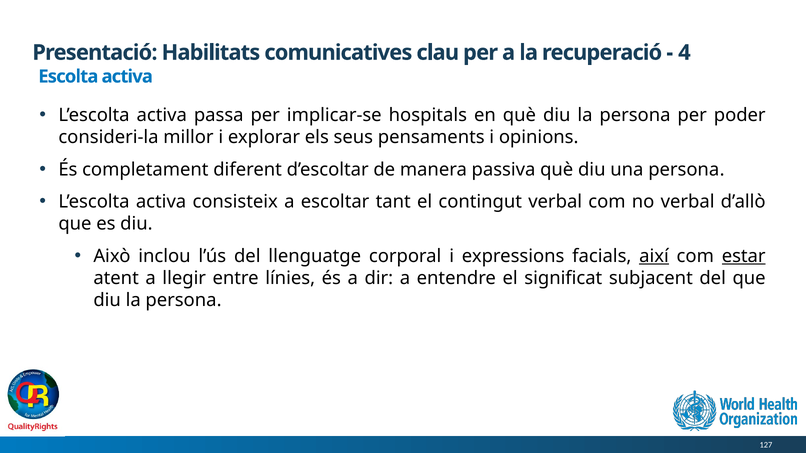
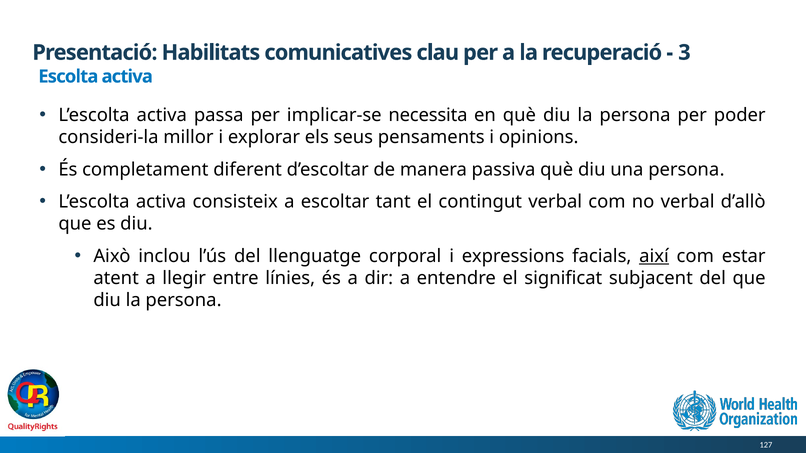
4: 4 -> 3
hospitals: hospitals -> necessita
estar underline: present -> none
